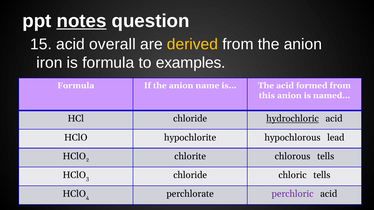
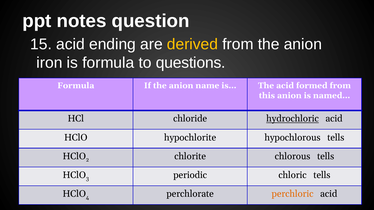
notes underline: present -> none
overall: overall -> ending
examples: examples -> questions
hypochlorous lead: lead -> tells
chloride at (190, 175): chloride -> periodic
perchloric colour: purple -> orange
